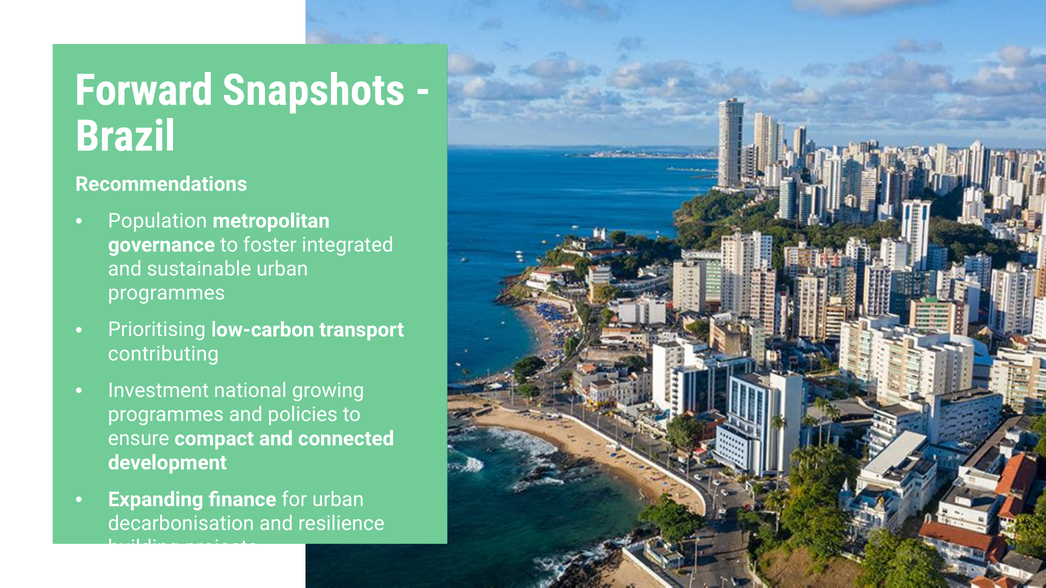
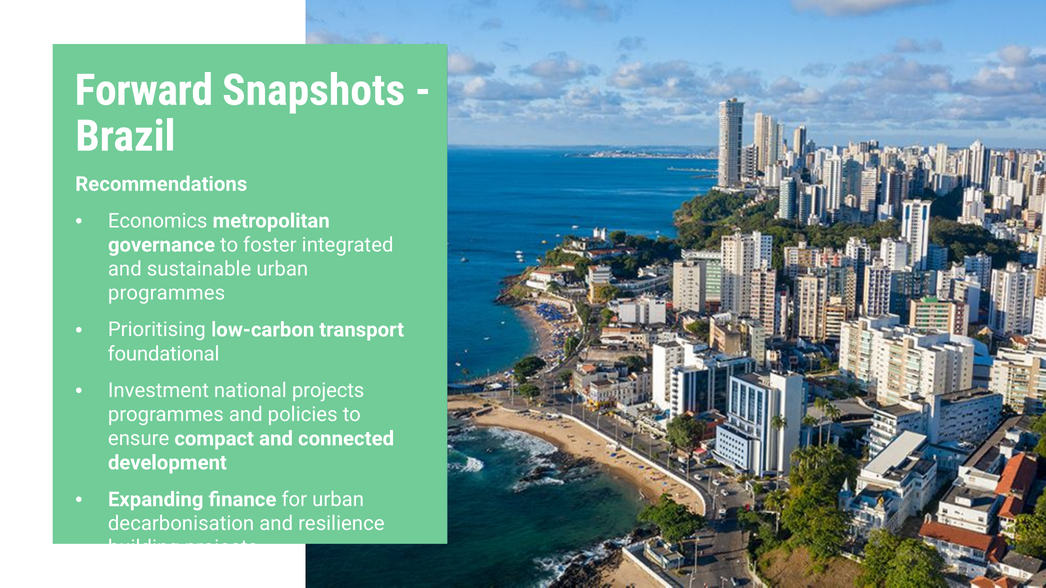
Population: Population -> Economics
contributing: contributing -> foundational
national growing: growing -> projects
